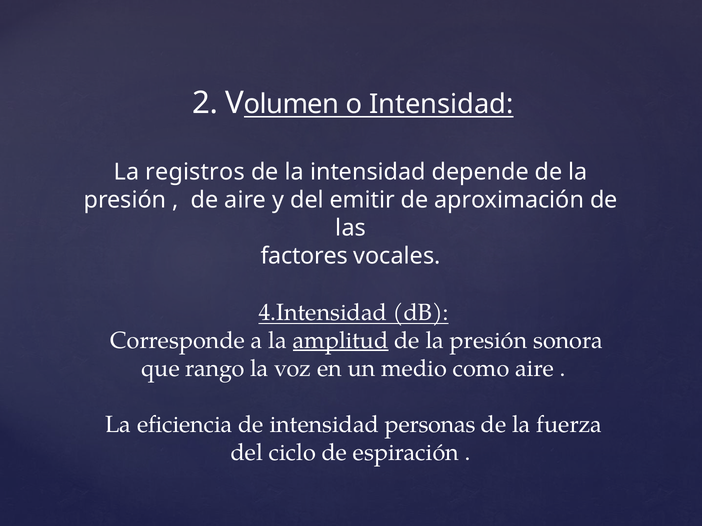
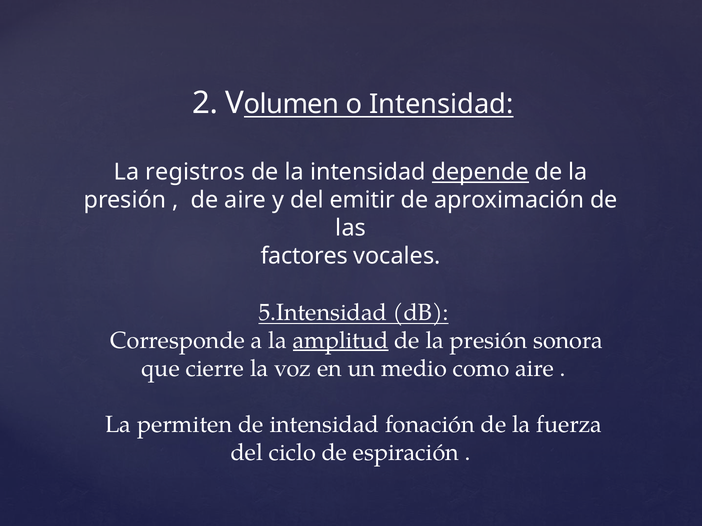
depende underline: none -> present
4.Intensidad: 4.Intensidad -> 5.Intensidad
rango: rango -> cierre
eficiencia: eficiencia -> permiten
personas: personas -> fonación
